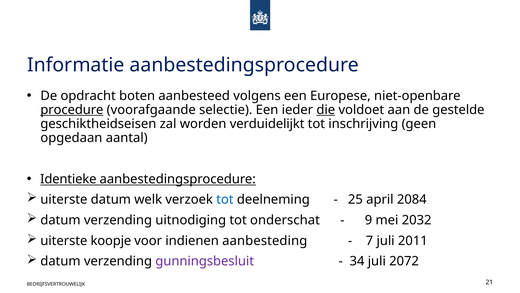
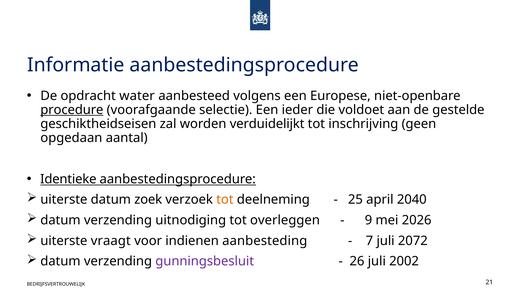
boten: boten -> water
die underline: present -> none
welk: welk -> zoek
tot at (225, 199) colour: blue -> orange
2084: 2084 -> 2040
onderschat: onderschat -> overleggen
2032: 2032 -> 2026
koopje: koopje -> vraagt
2011: 2011 -> 2072
34: 34 -> 26
2072: 2072 -> 2002
